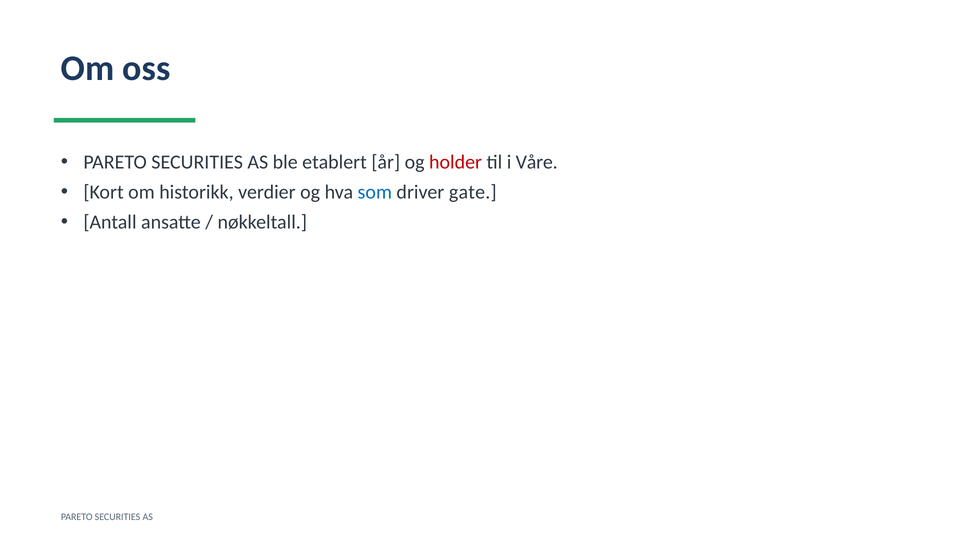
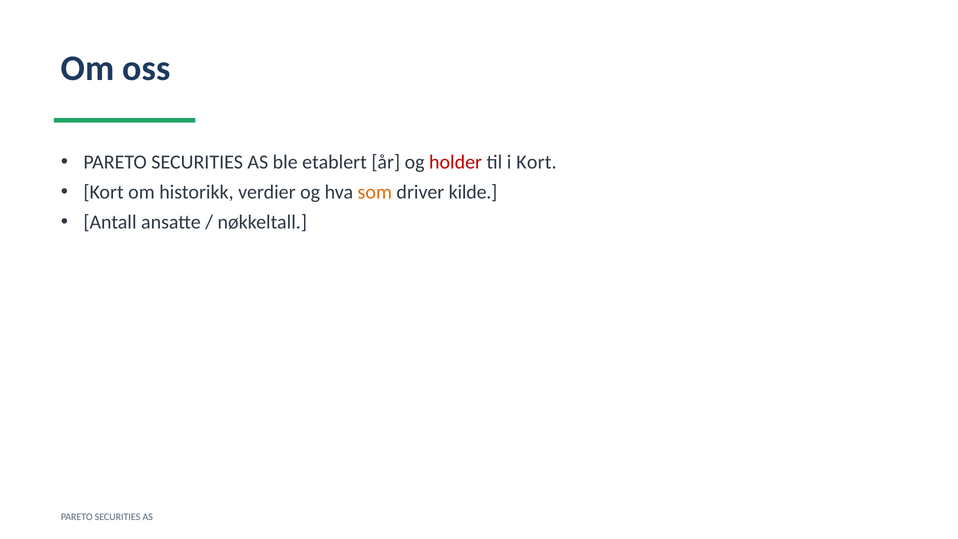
i Våre: Våre -> Kort
som colour: blue -> orange
gate: gate -> kilde
